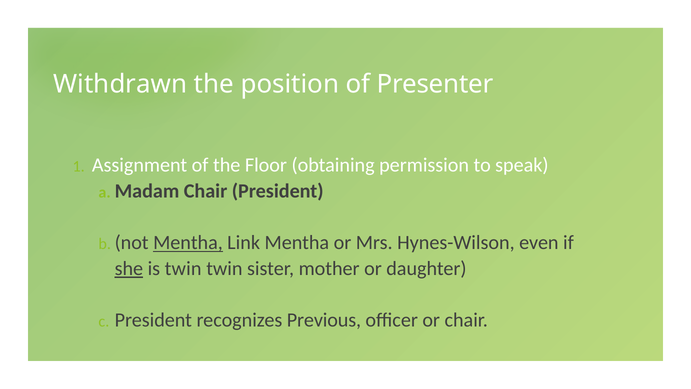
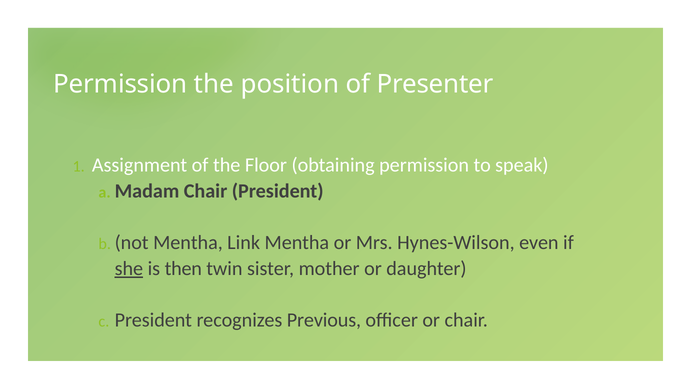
Withdrawn at (120, 84): Withdrawn -> Permission
Mentha at (188, 243) underline: present -> none
is twin: twin -> then
